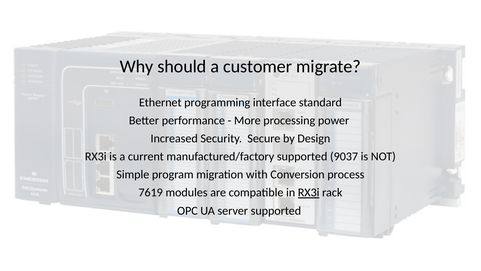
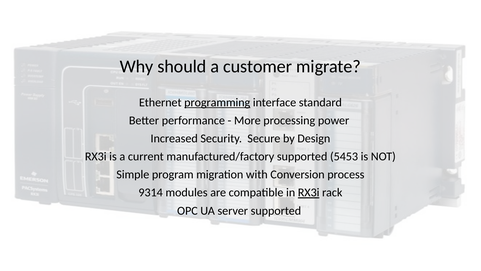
programming underline: none -> present
9037: 9037 -> 5453
7619: 7619 -> 9314
